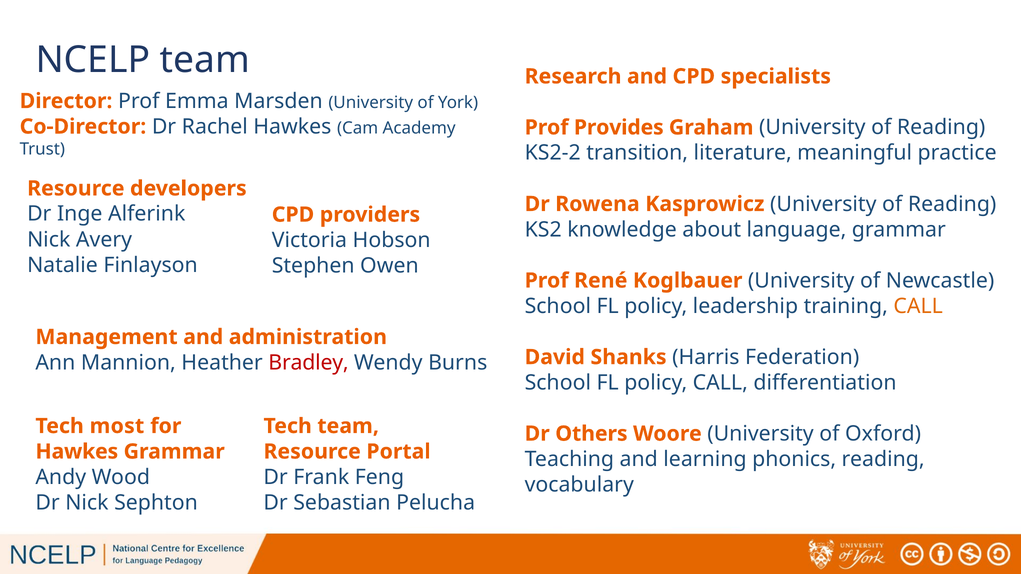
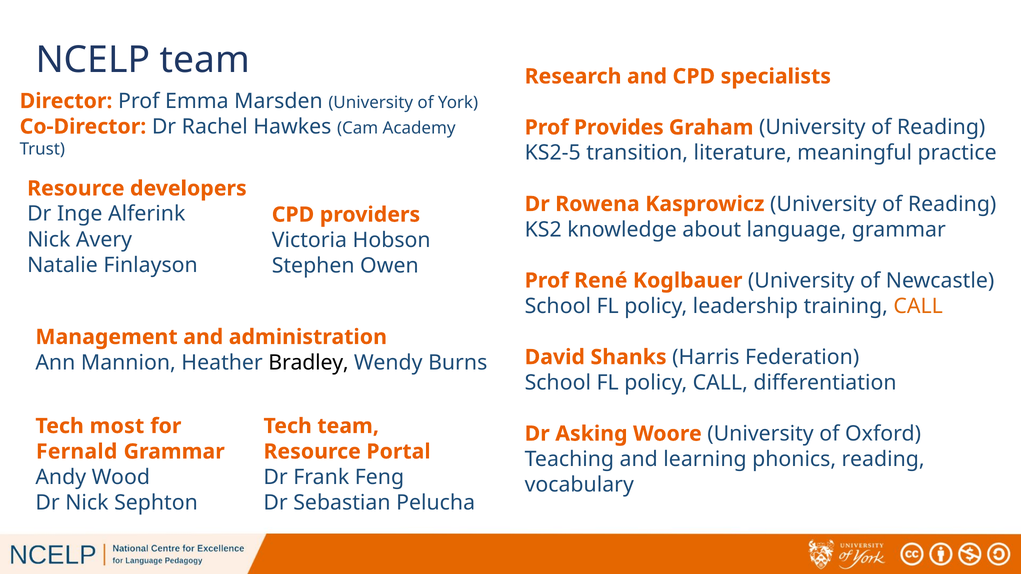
KS2-2: KS2-2 -> KS2-5
Bradley colour: red -> black
Others: Others -> Asking
Hawkes at (77, 452): Hawkes -> Fernald
